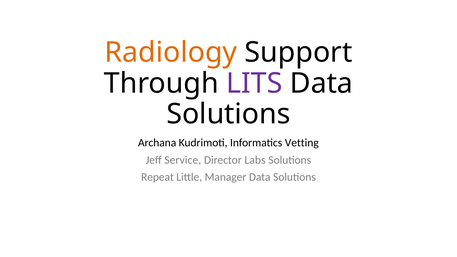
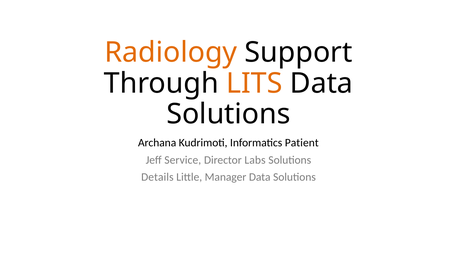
LITS colour: purple -> orange
Vetting: Vetting -> Patient
Repeat: Repeat -> Details
